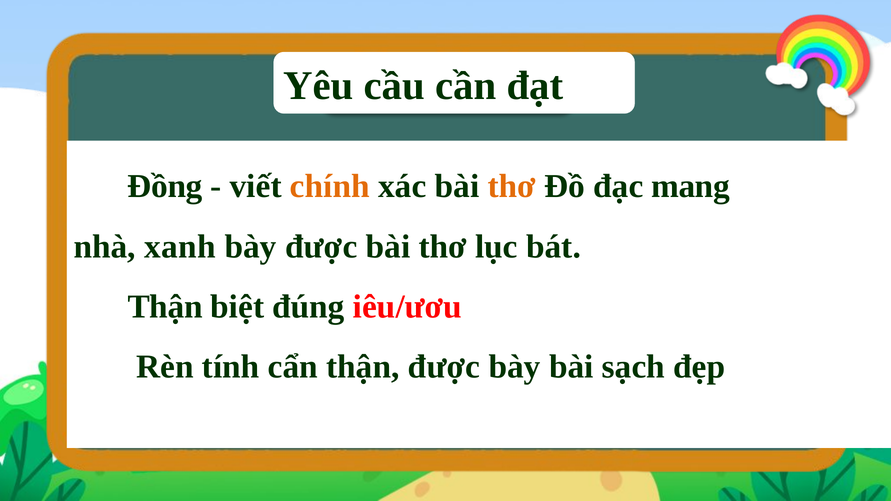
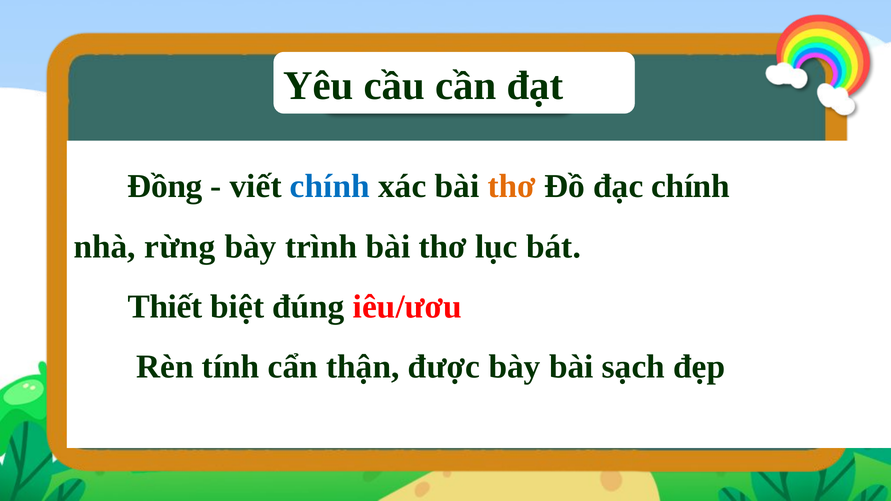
chính at (330, 186) colour: orange -> blue
đạc mang: mang -> chính
xanh: xanh -> rừng
bày được: được -> trình
Thận at (165, 307): Thận -> Thiết
